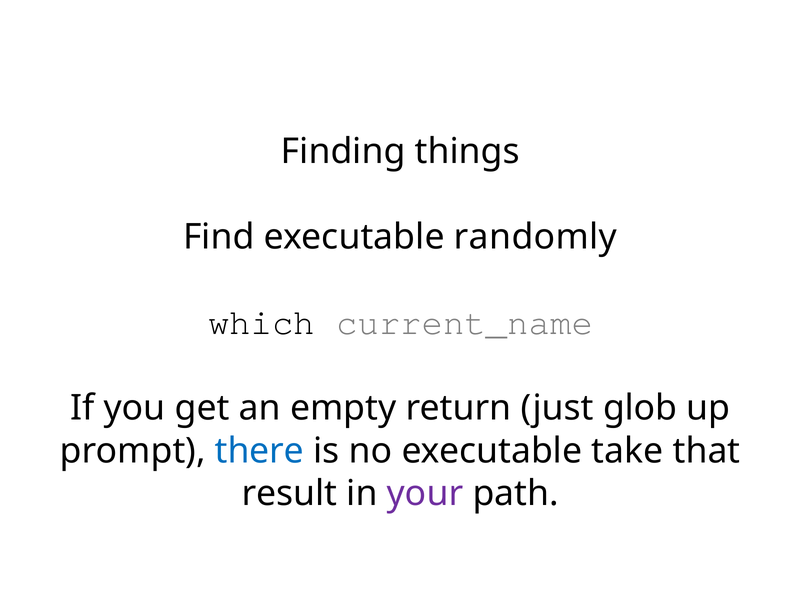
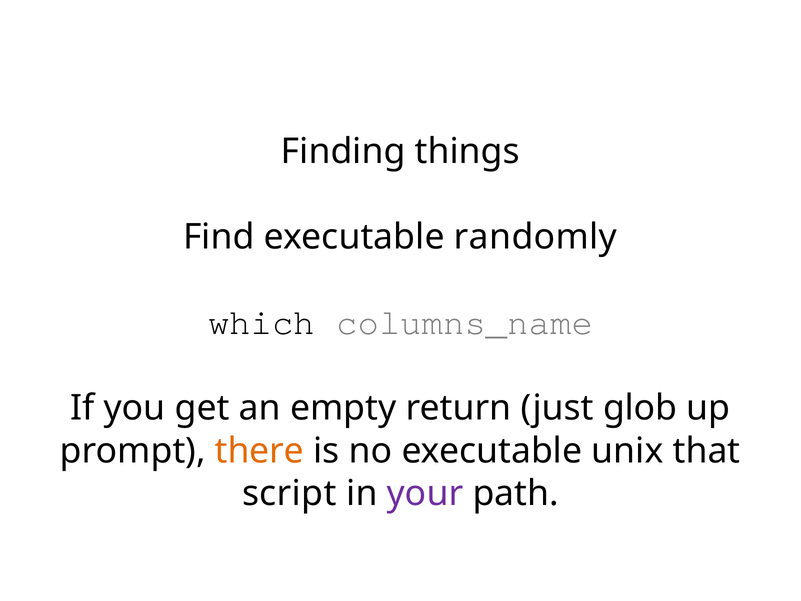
current_name: current_name -> columns_name
there colour: blue -> orange
take: take -> unix
result: result -> script
